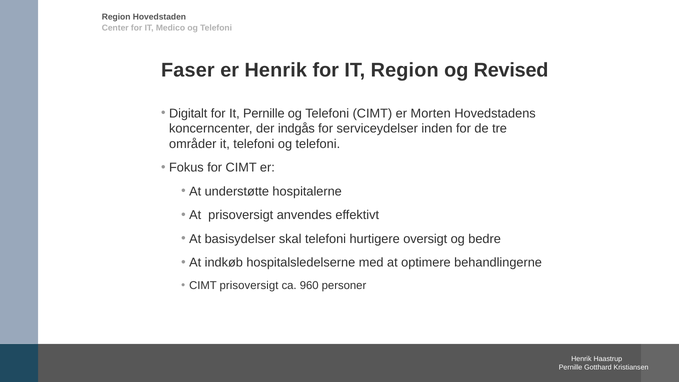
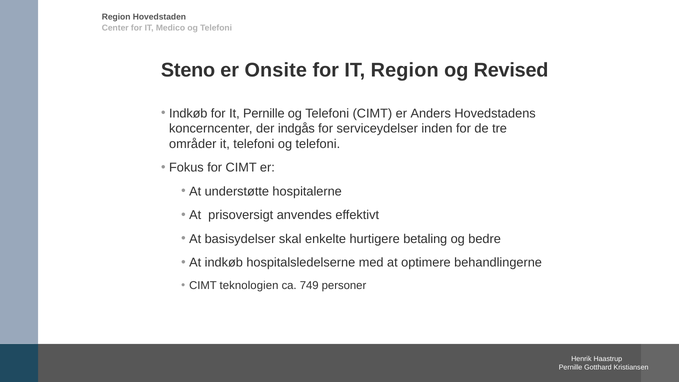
Faser: Faser -> Steno
er Henrik: Henrik -> Onsite
Digitalt at (188, 113): Digitalt -> Indkøb
Morten: Morten -> Anders
skal telefoni: telefoni -> enkelte
oversigt: oversigt -> betaling
CIMT prisoversigt: prisoversigt -> teknologien
960: 960 -> 749
